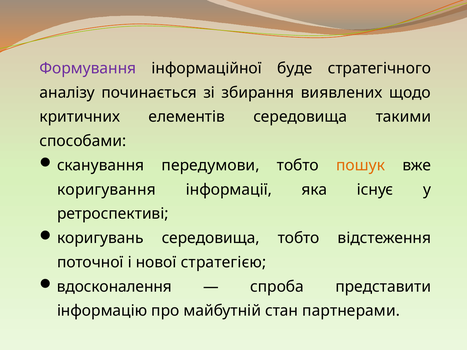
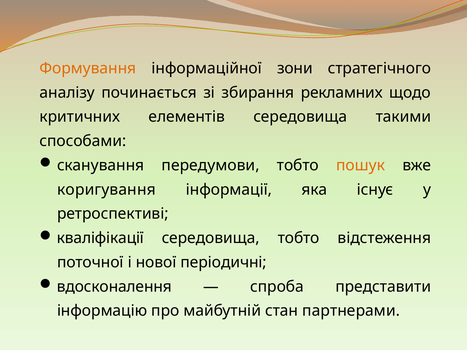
Формування colour: purple -> orange
буде: буде -> зони
виявлених: виявлених -> рекламних
коригувань: коригувань -> кваліфікації
стратегією: стратегією -> періодичні
